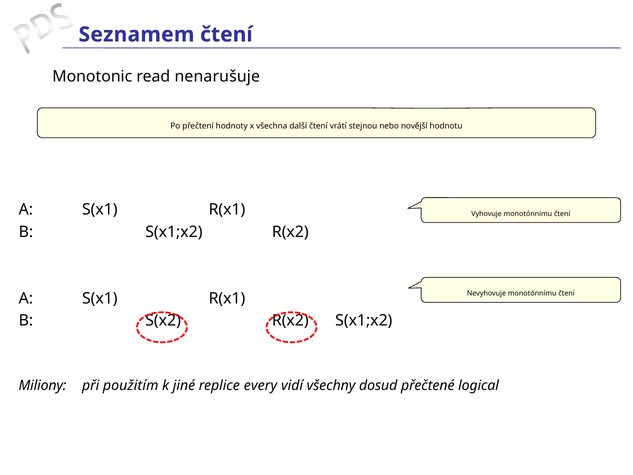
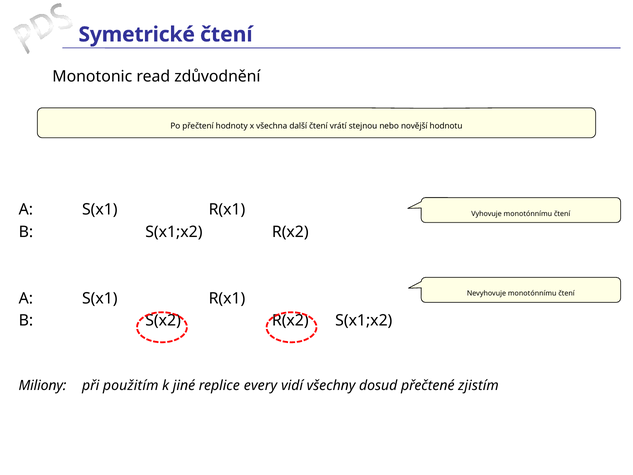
Seznamem: Seznamem -> Symetrické
nenarušuje: nenarušuje -> zdůvodnění
logical: logical -> zjistím
